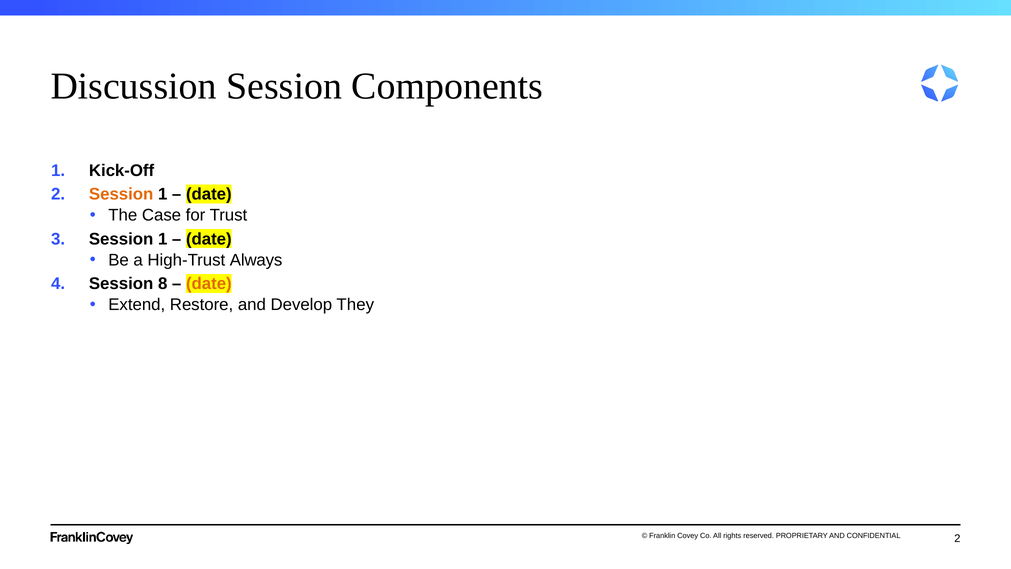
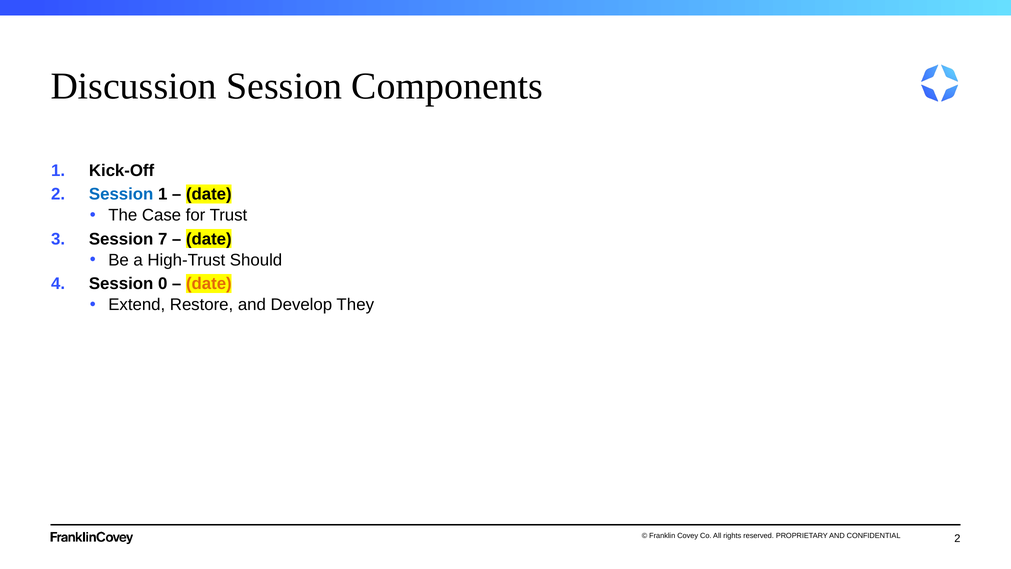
Session at (121, 194) colour: orange -> blue
3 Session 1: 1 -> 7
Always: Always -> Should
8: 8 -> 0
